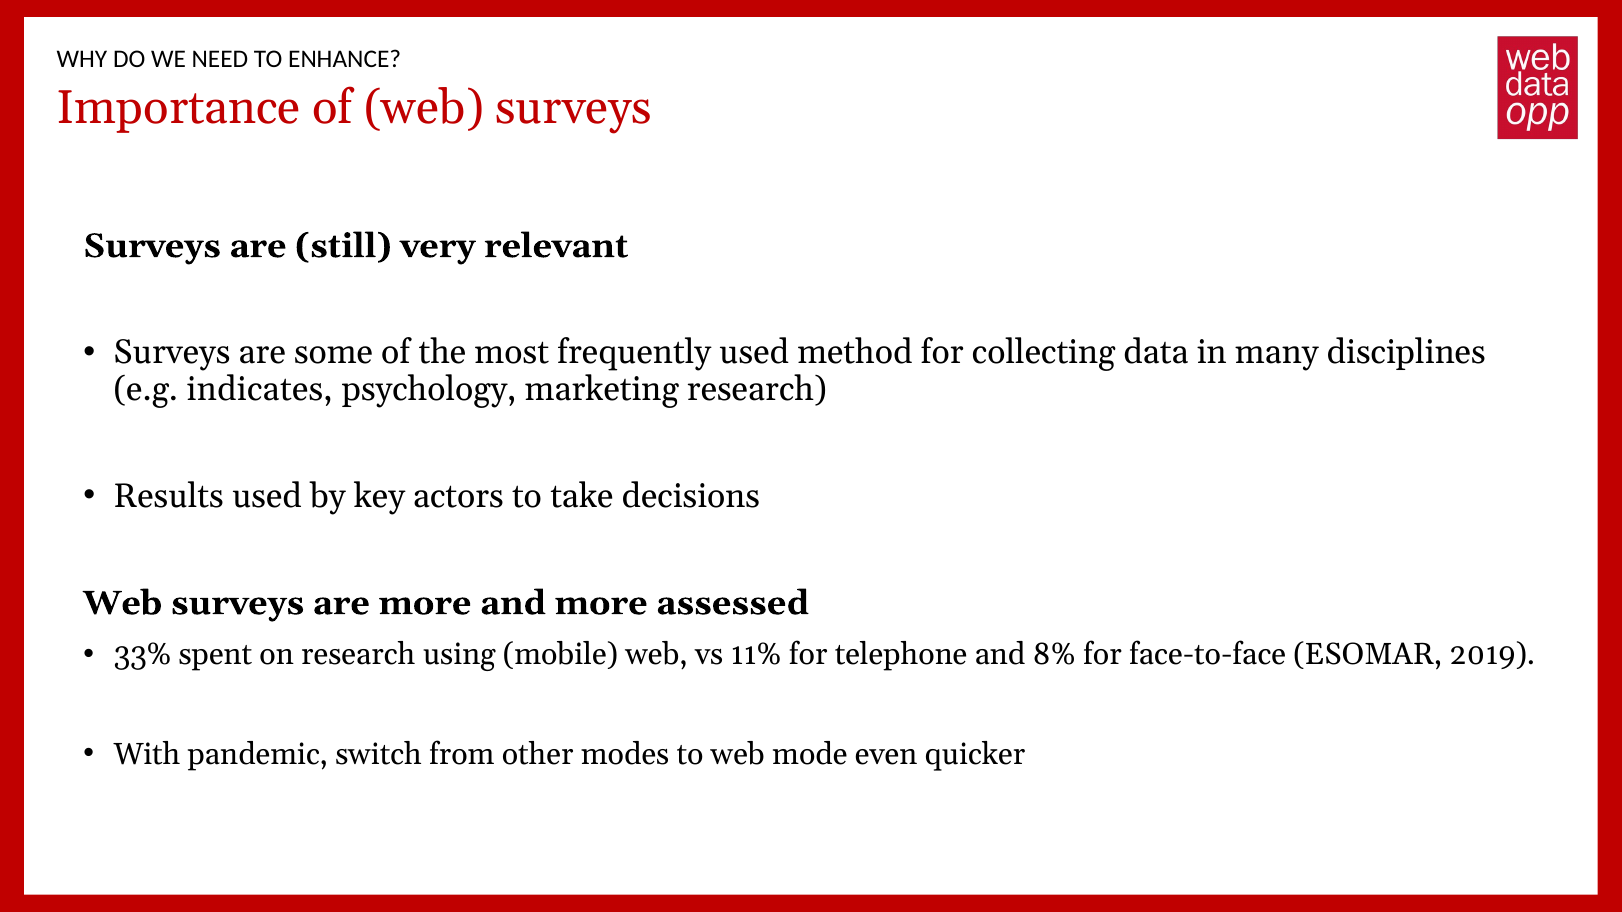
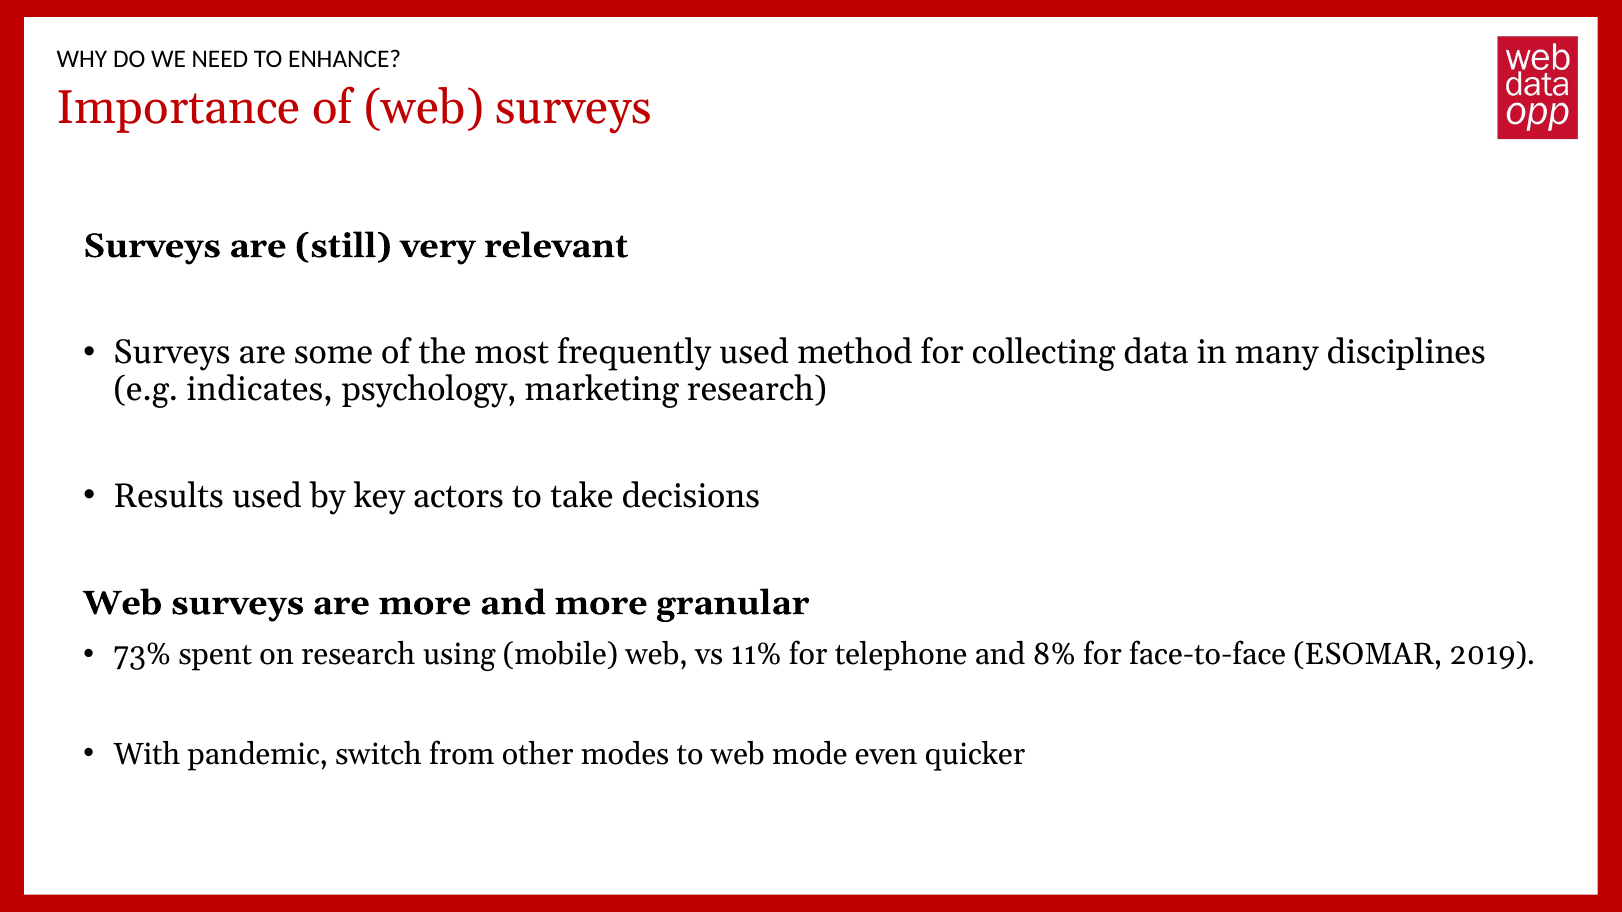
assessed: assessed -> granular
33%: 33% -> 73%
